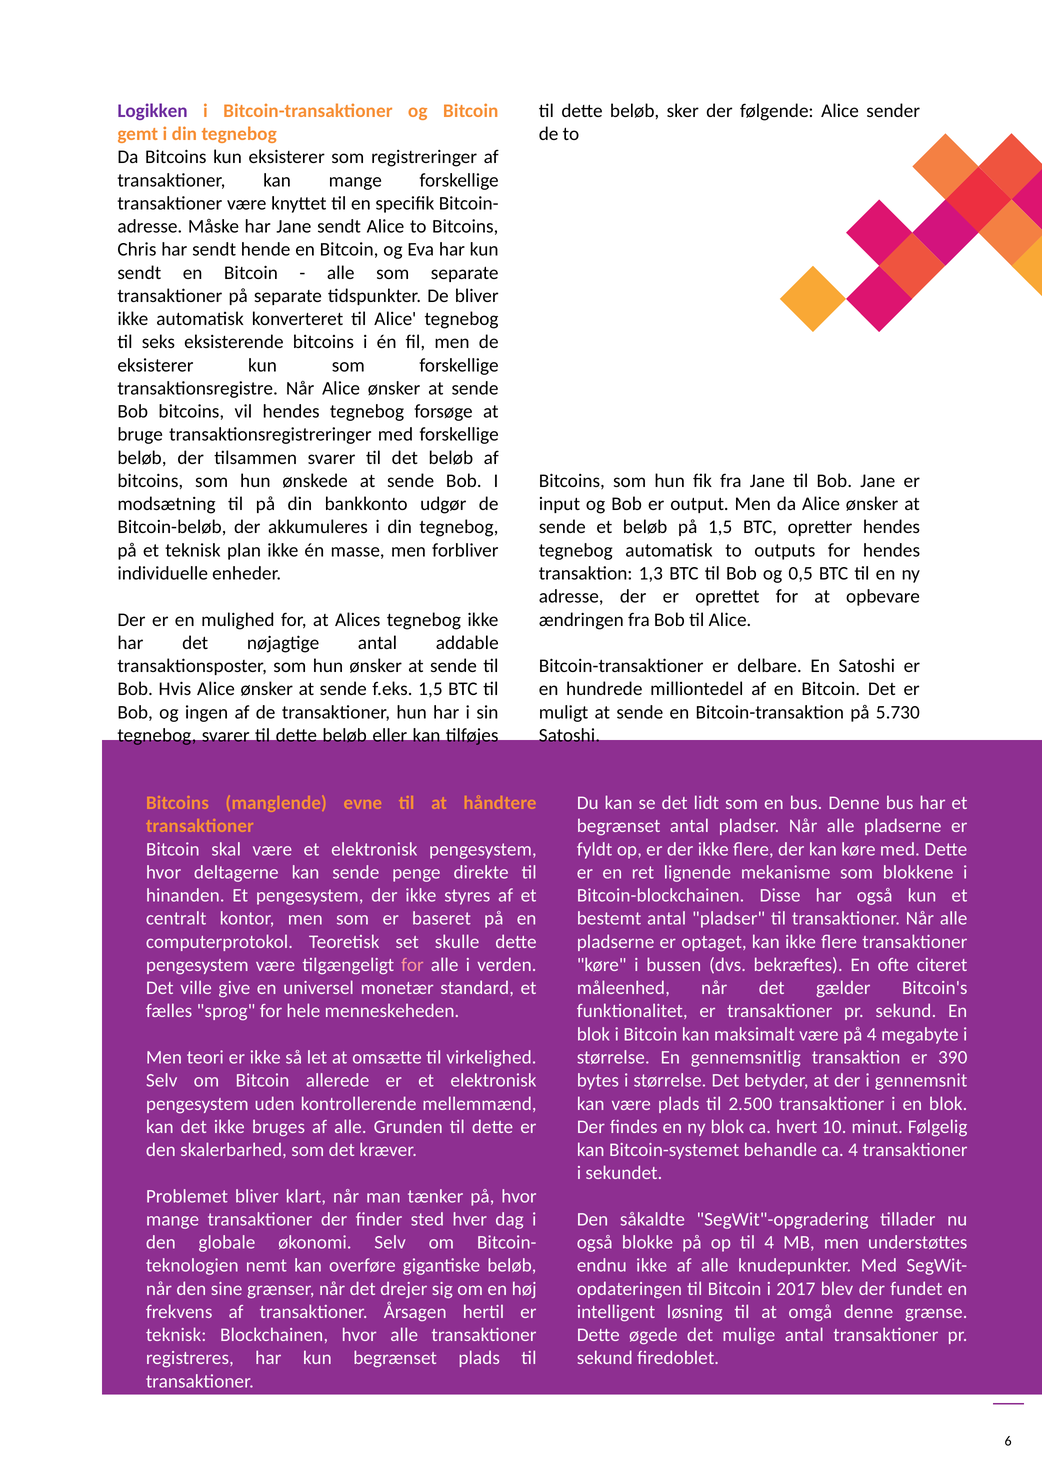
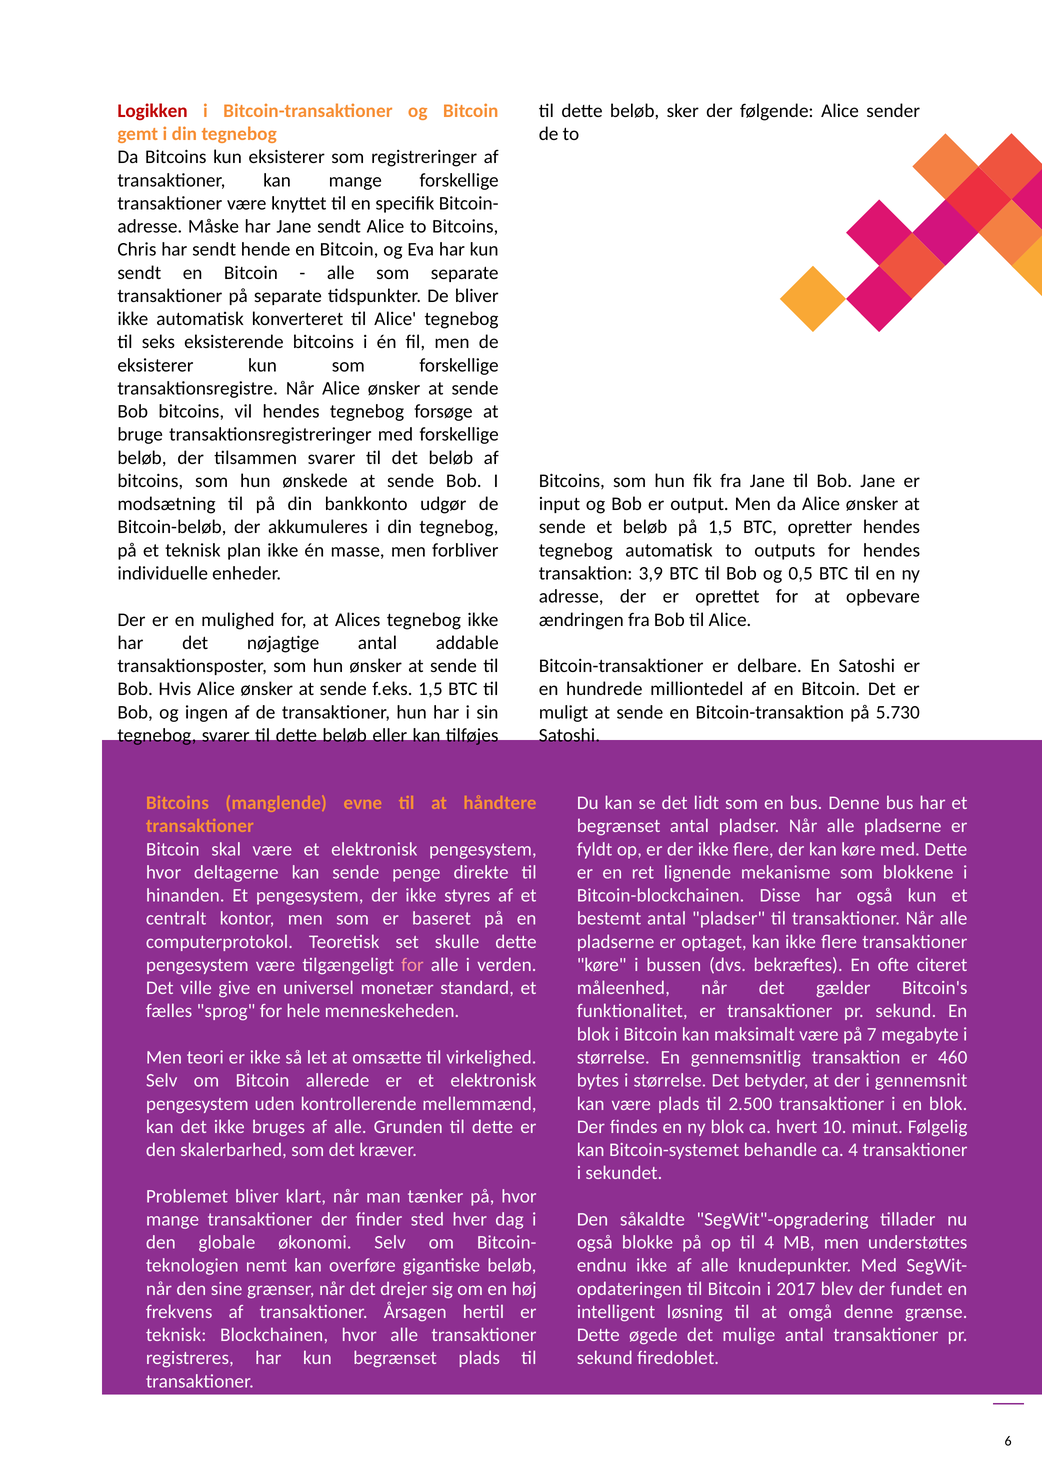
Logikken colour: purple -> red
1,3: 1,3 -> 3,9
på 4: 4 -> 7
390: 390 -> 460
